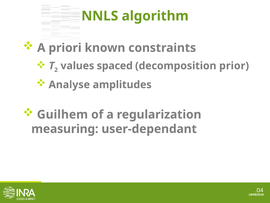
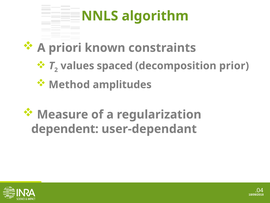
Analyse: Analyse -> Method
Guilhem: Guilhem -> Measure
measuring: measuring -> dependent
